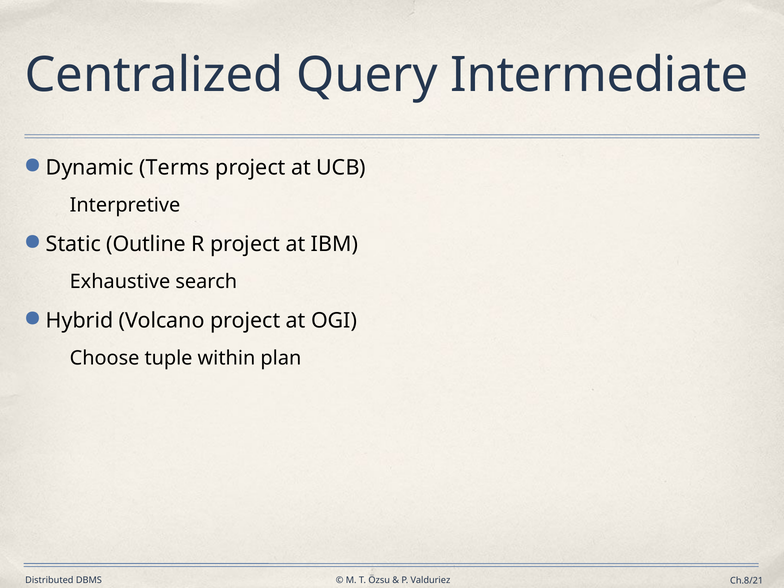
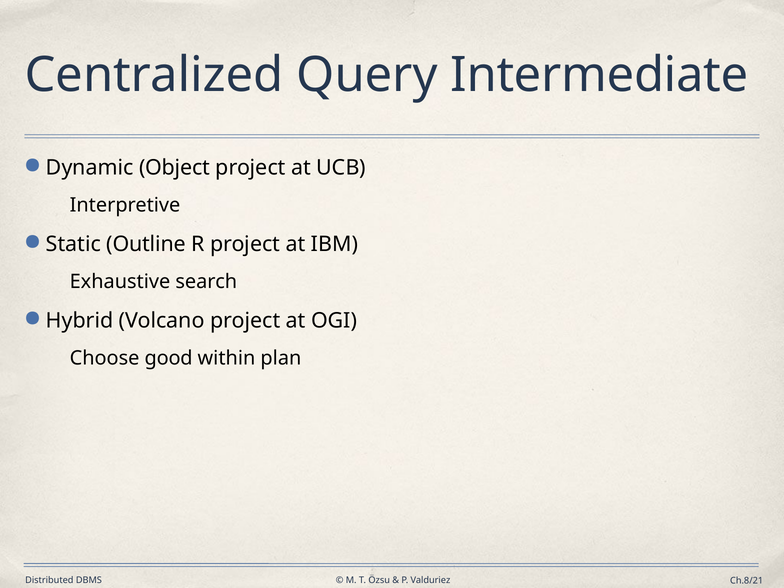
Terms: Terms -> Object
tuple: tuple -> good
